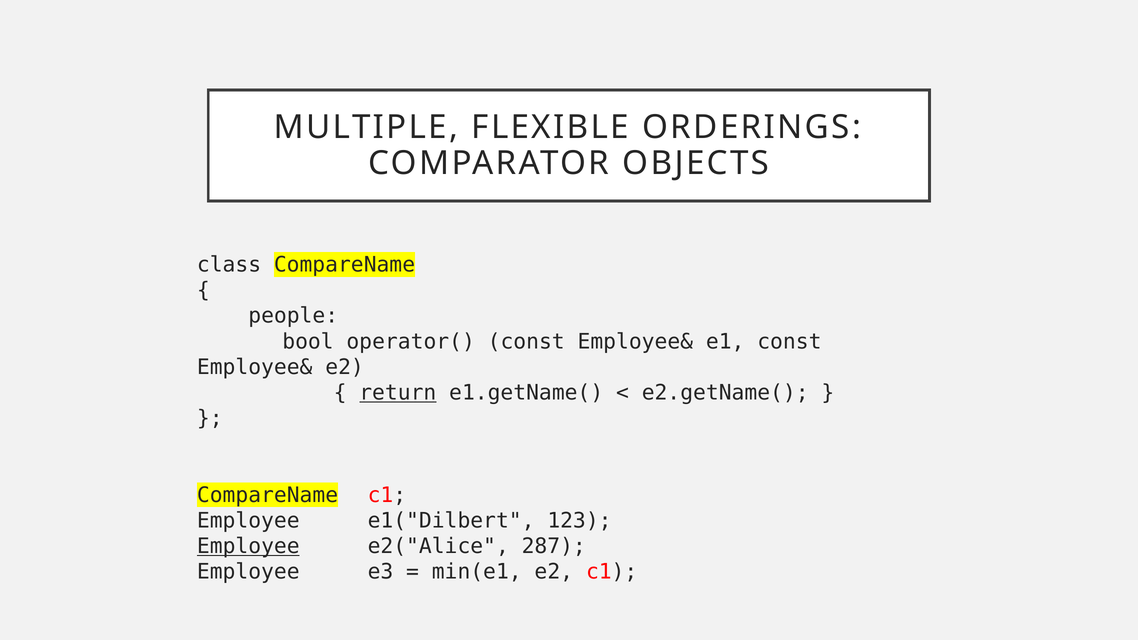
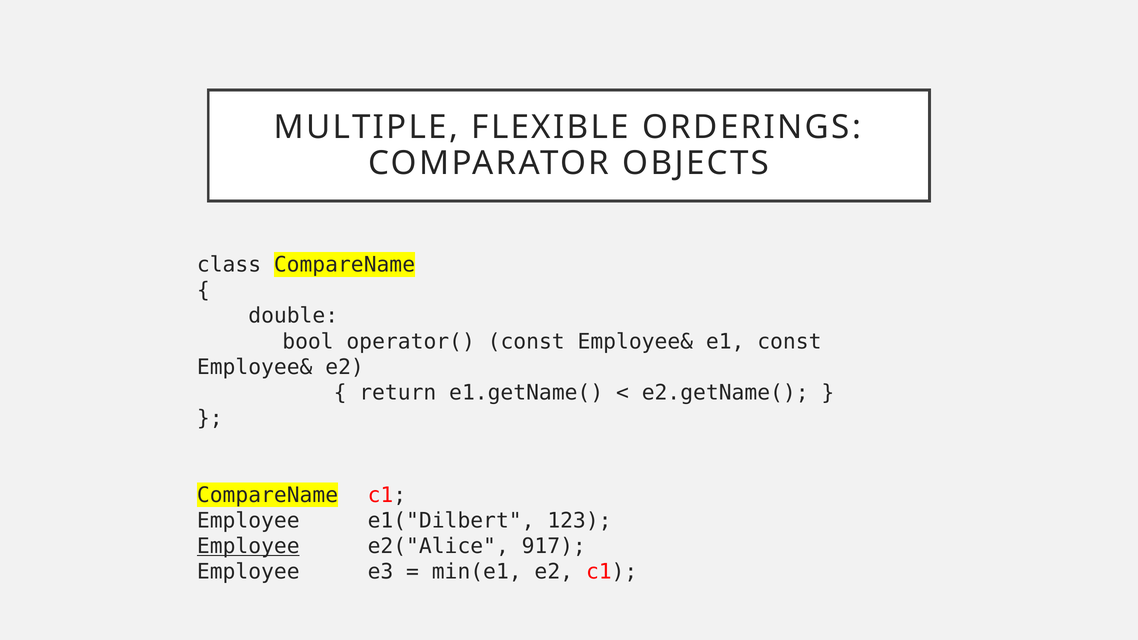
people: people -> double
return underline: present -> none
287: 287 -> 917
